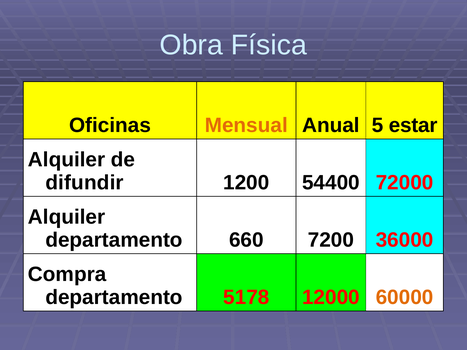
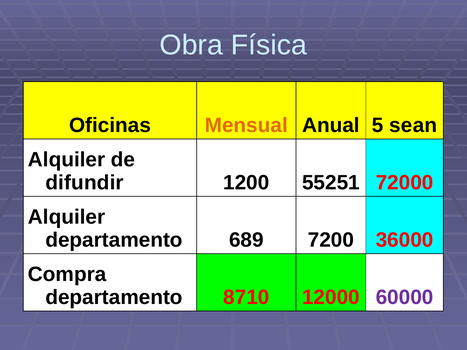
estar: estar -> sean
54400: 54400 -> 55251
660: 660 -> 689
5178: 5178 -> 8710
60000 colour: orange -> purple
